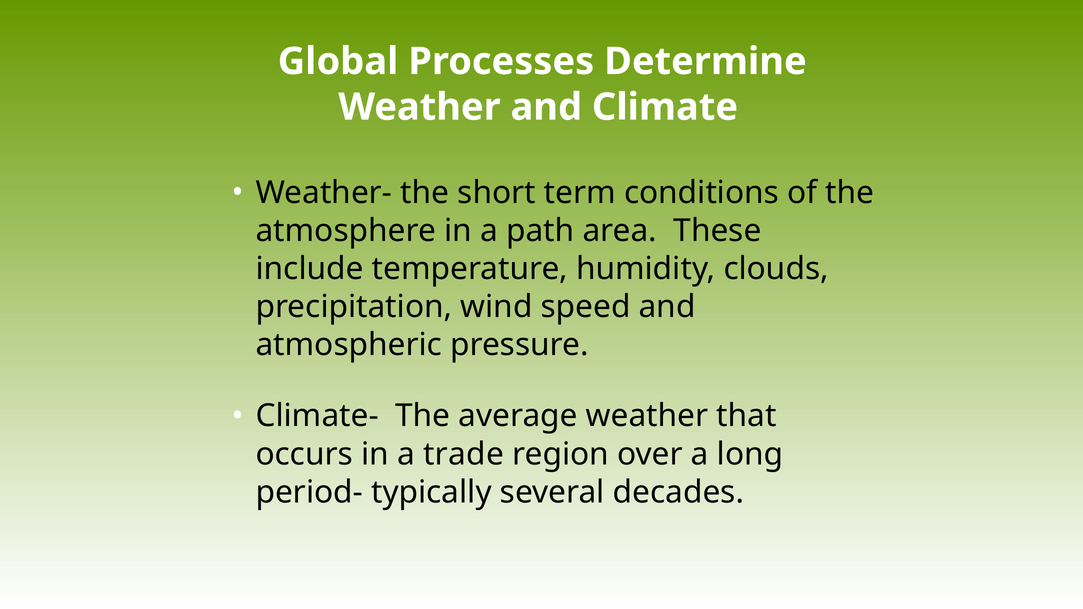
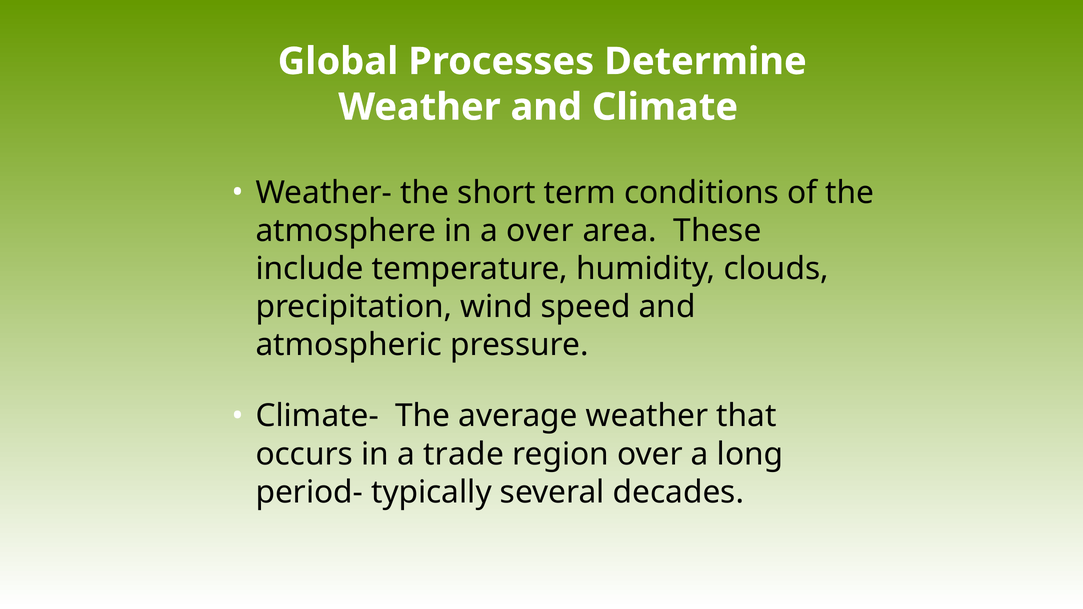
a path: path -> over
